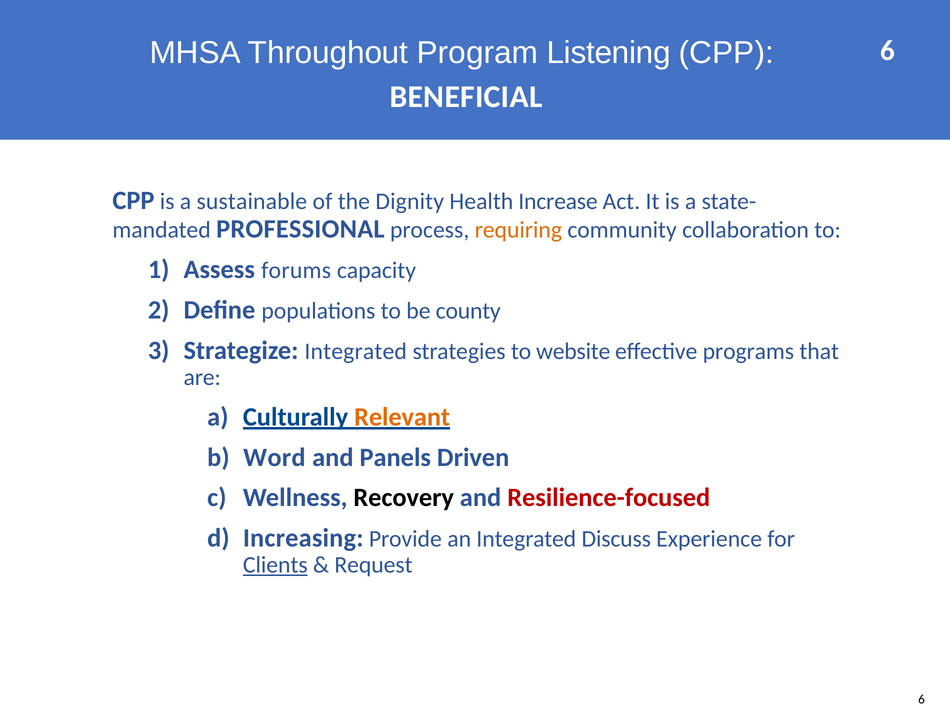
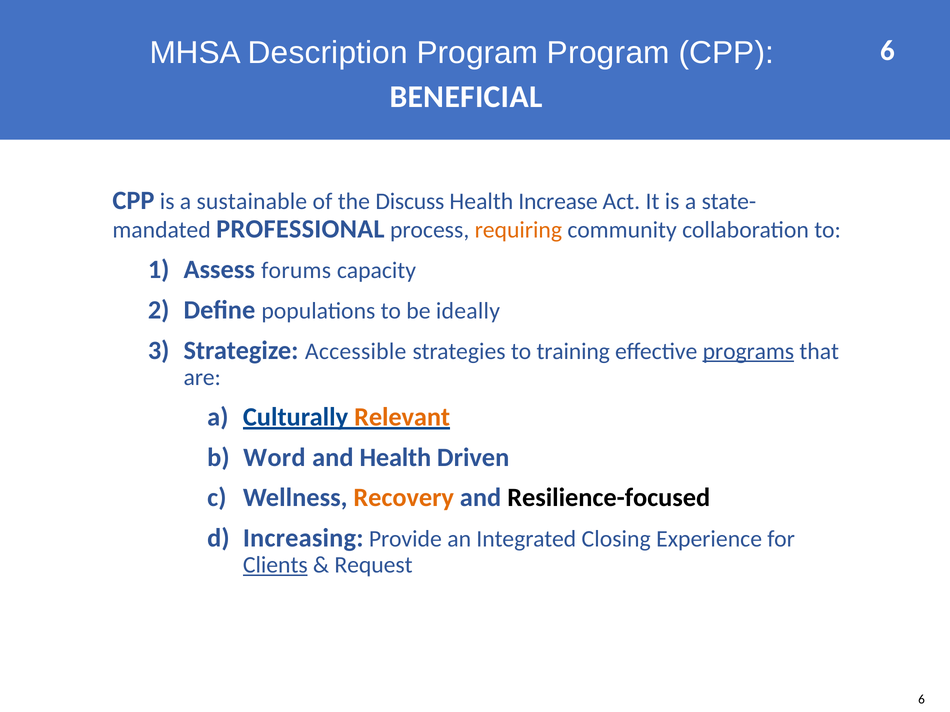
Throughout: Throughout -> Description
Program Listening: Listening -> Program
Dignity: Dignity -> Discuss
county: county -> ideally
Strategize Integrated: Integrated -> Accessible
website: website -> training
programs underline: none -> present
and Panels: Panels -> Health
Recovery colour: black -> orange
Resilience-focused colour: red -> black
Discuss: Discuss -> Closing
